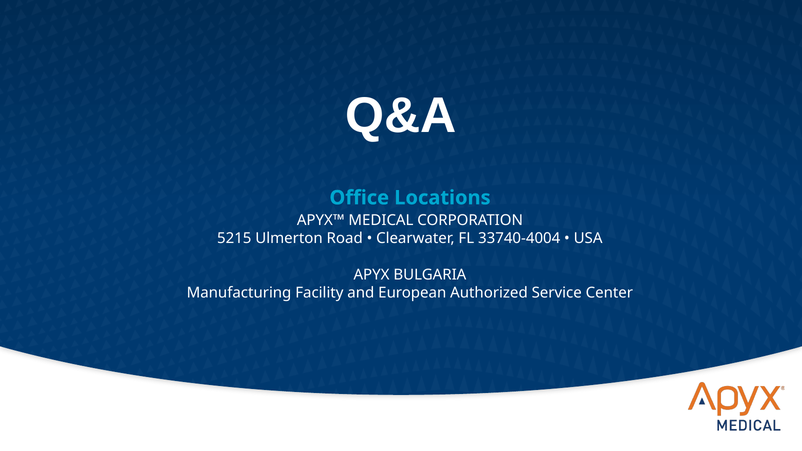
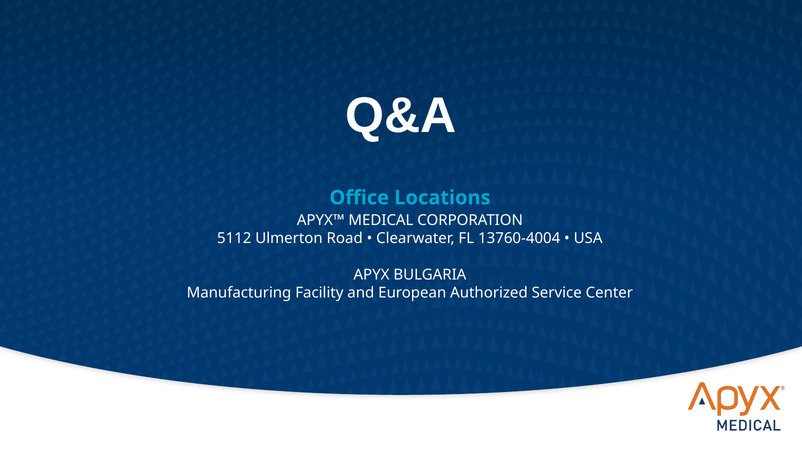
5215: 5215 -> 5112
33740-4004: 33740-4004 -> 13760-4004
